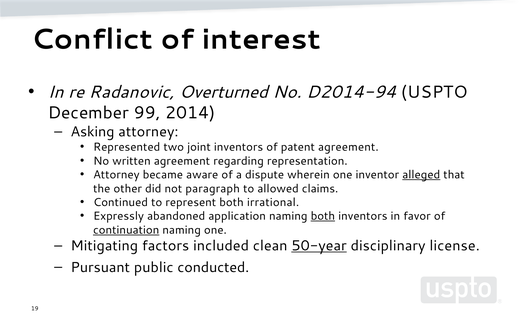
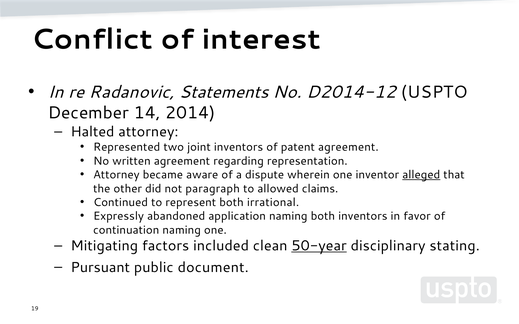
Overturned: Overturned -> Statements
D2014-94: D2014-94 -> D2014-12
99: 99 -> 14
Asking: Asking -> Halted
both at (323, 216) underline: present -> none
continuation underline: present -> none
license: license -> stating
conducted: conducted -> document
